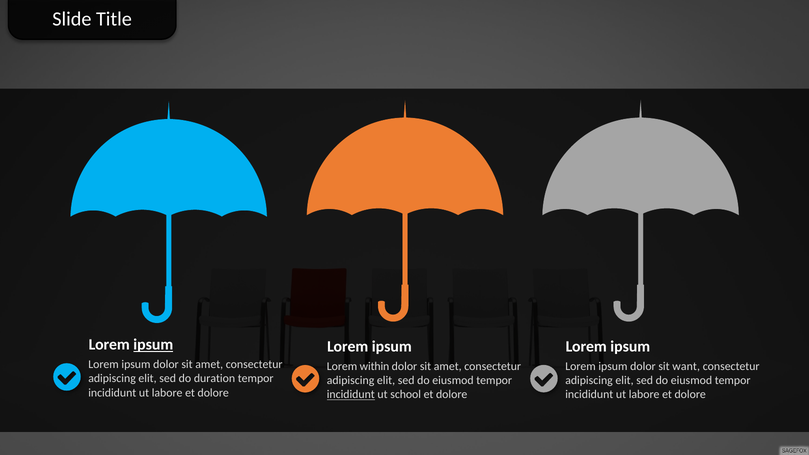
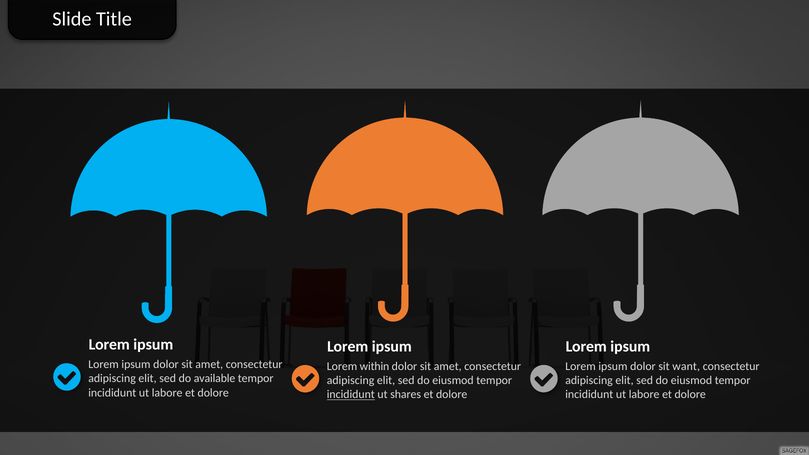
ipsum at (153, 345) underline: present -> none
duration: duration -> available
school: school -> shares
